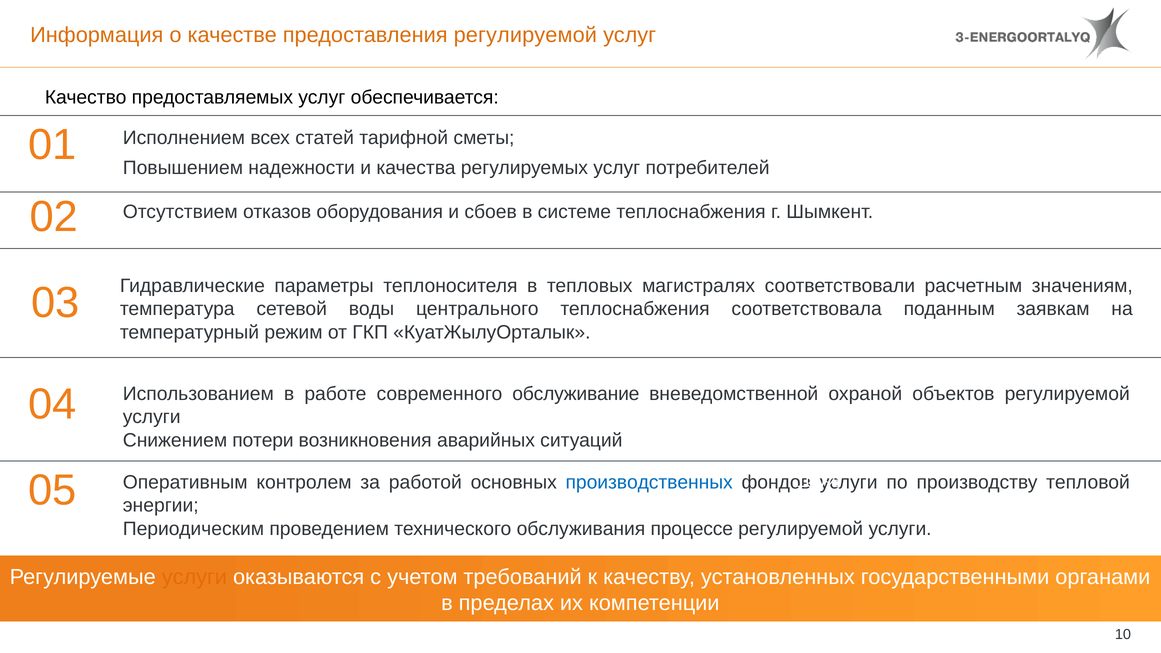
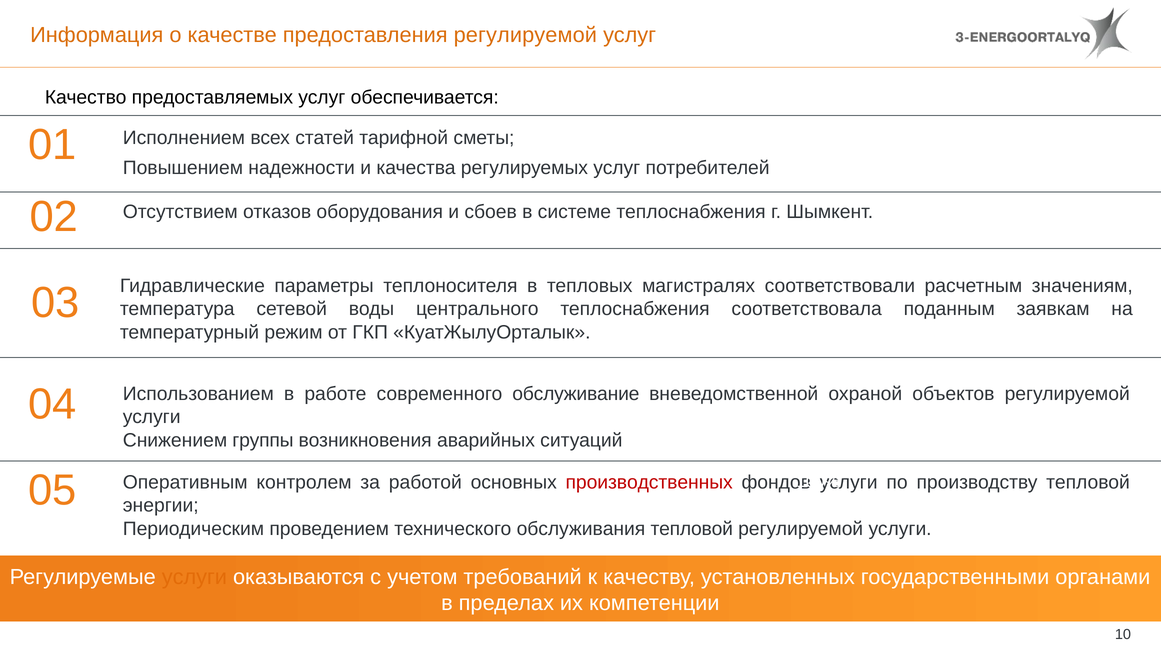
потери: потери -> группы
производственных colour: blue -> red
обслуживания процессе: процессе -> тепловой
